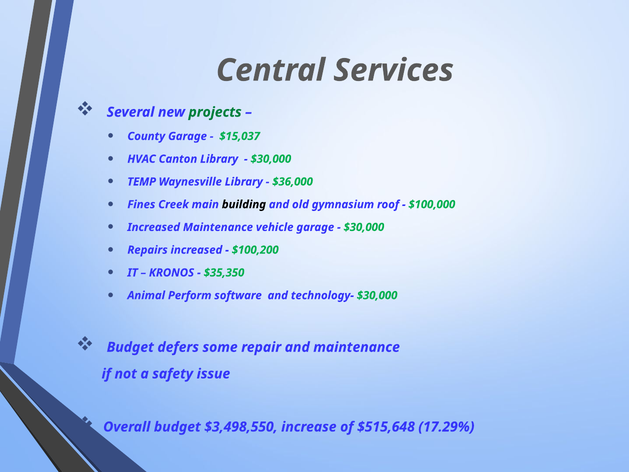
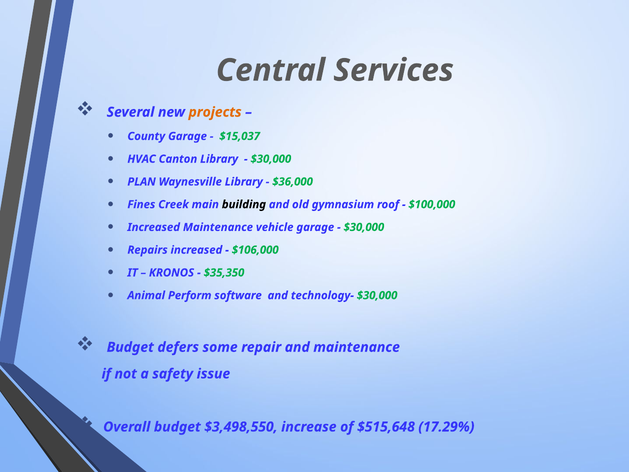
projects colour: green -> orange
TEMP: TEMP -> PLAN
$100,200: $100,200 -> $106,000
